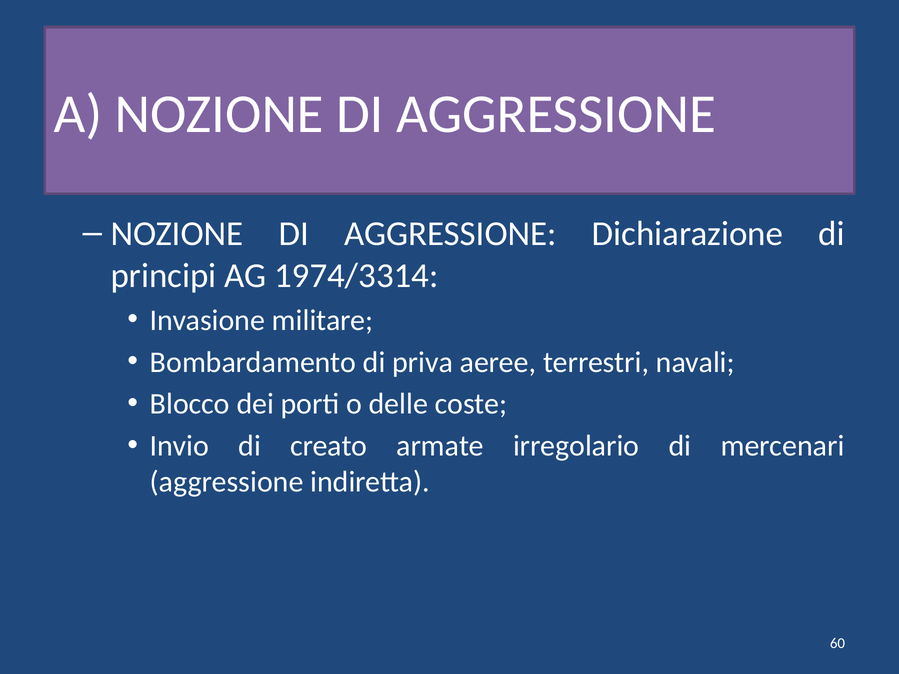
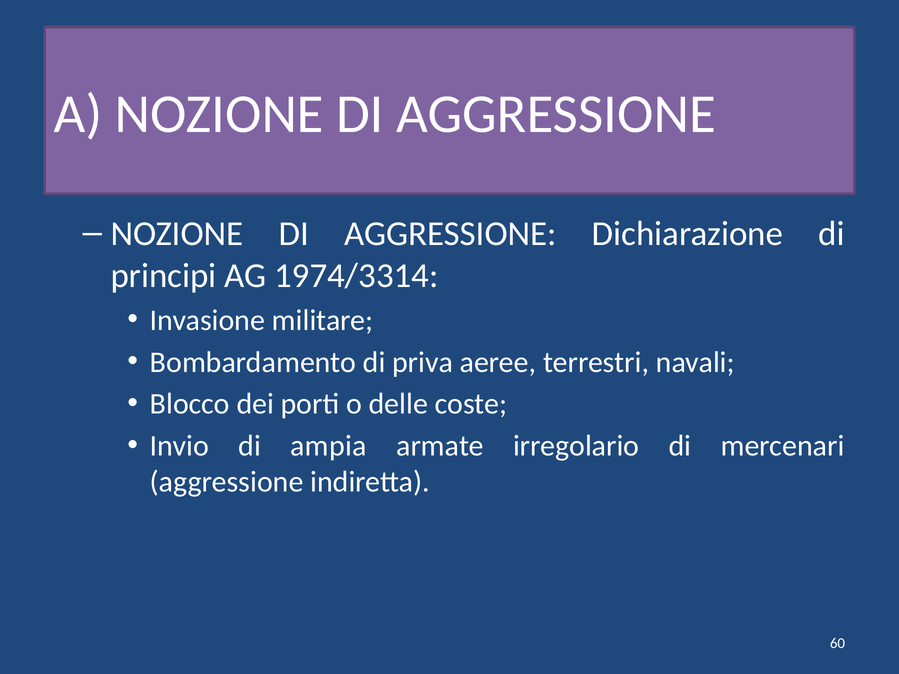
creato: creato -> ampia
